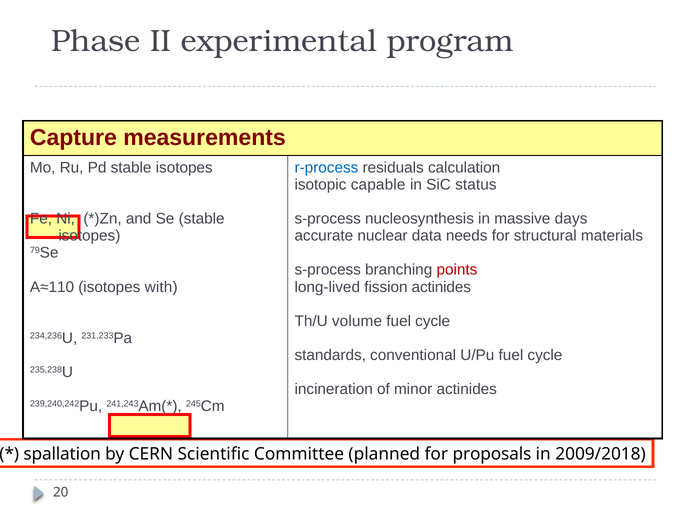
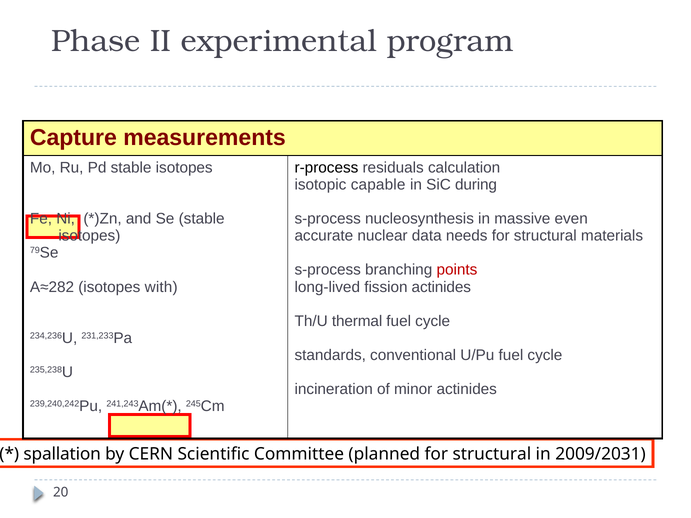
r-process colour: blue -> black
status: status -> during
days: days -> even
A≈110: A≈110 -> A≈282
volume: volume -> thermal
planned for proposals: proposals -> structural
2009/2018: 2009/2018 -> 2009/2031
